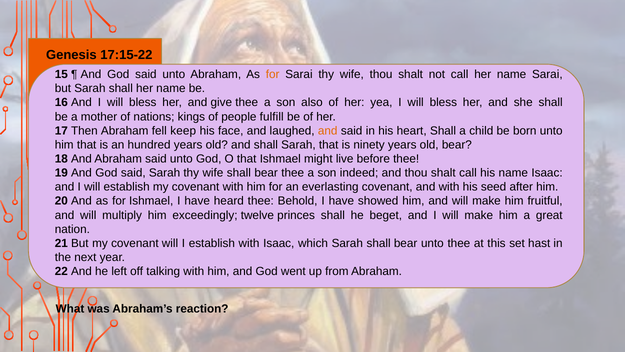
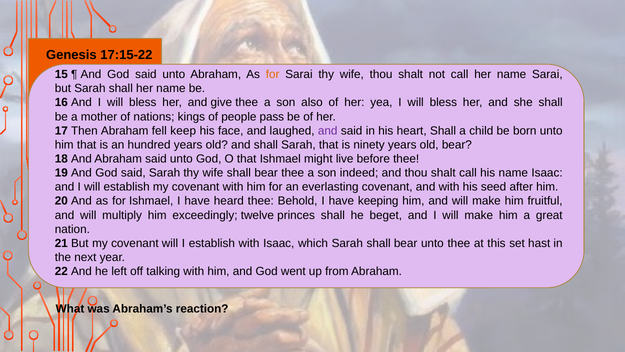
fulfill: fulfill -> pass
and at (328, 131) colour: orange -> purple
showed: showed -> keeping
